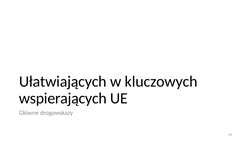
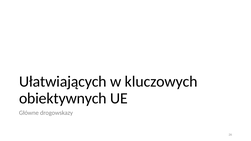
wspierających: wspierających -> obiektywnych
